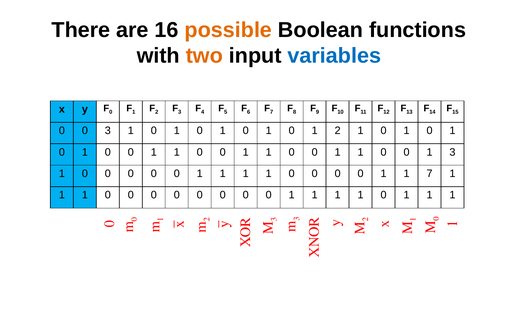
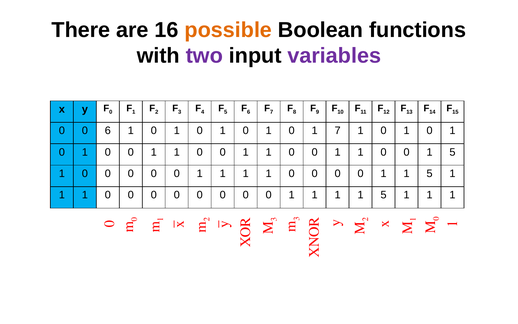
two colour: orange -> purple
variables colour: blue -> purple
0 3: 3 -> 6
1 2: 2 -> 7
0 1 3: 3 -> 5
0 1 1 7: 7 -> 5
0 at (384, 195): 0 -> 5
